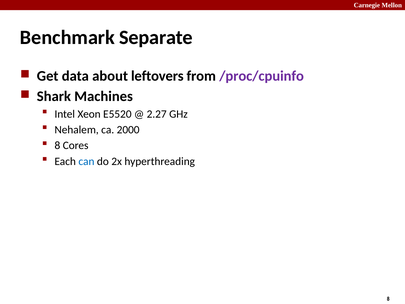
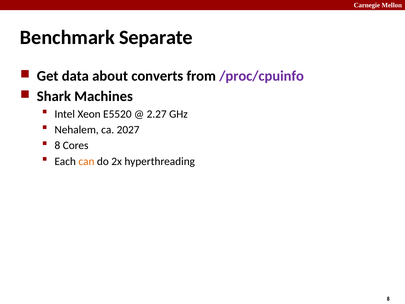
leftovers: leftovers -> converts
2000: 2000 -> 2027
can colour: blue -> orange
